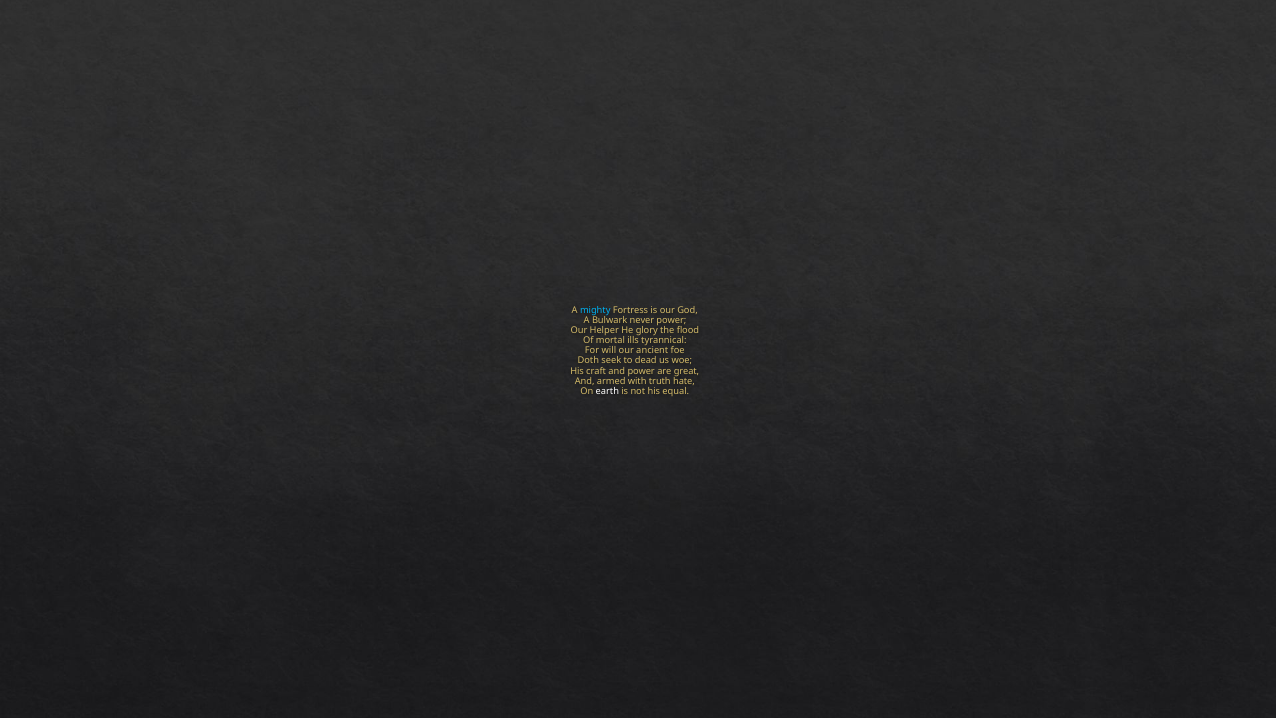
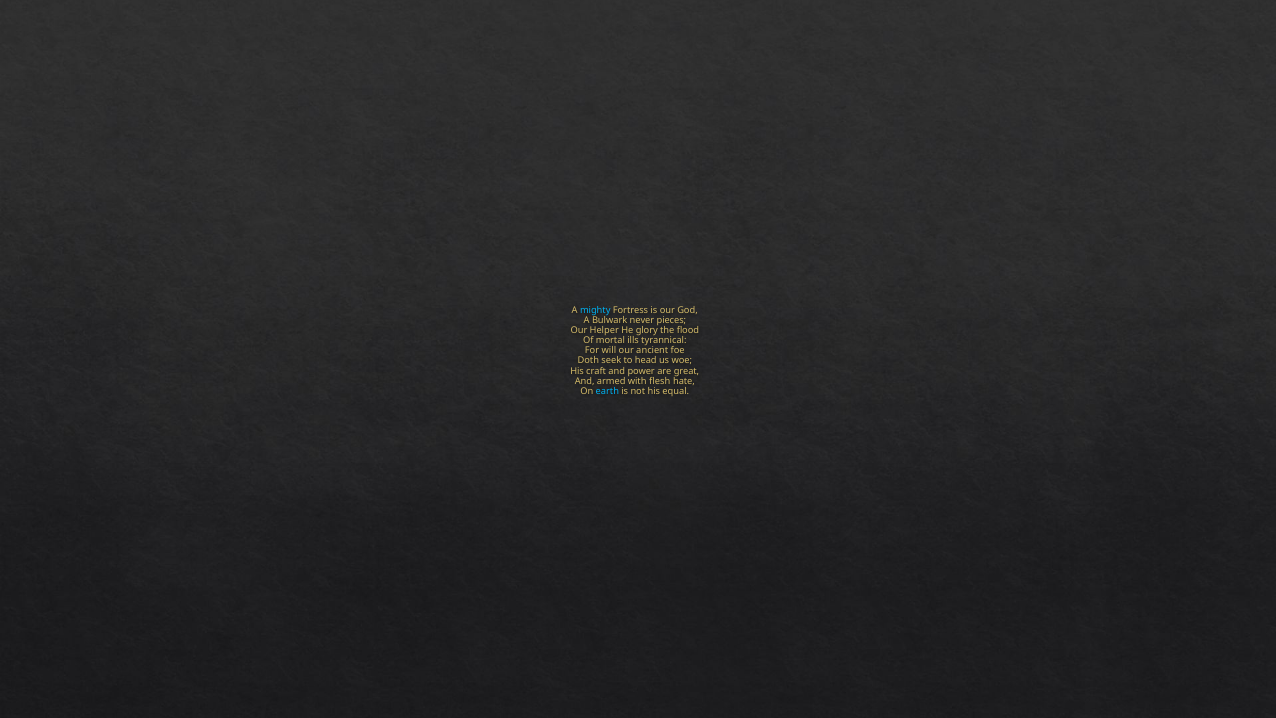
never power: power -> pieces
dead: dead -> head
truth: truth -> flesh
earth colour: white -> light blue
